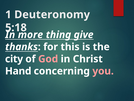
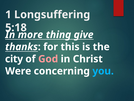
Deuteronomy: Deuteronomy -> Longsuffering
Hand: Hand -> Were
you colour: pink -> light blue
